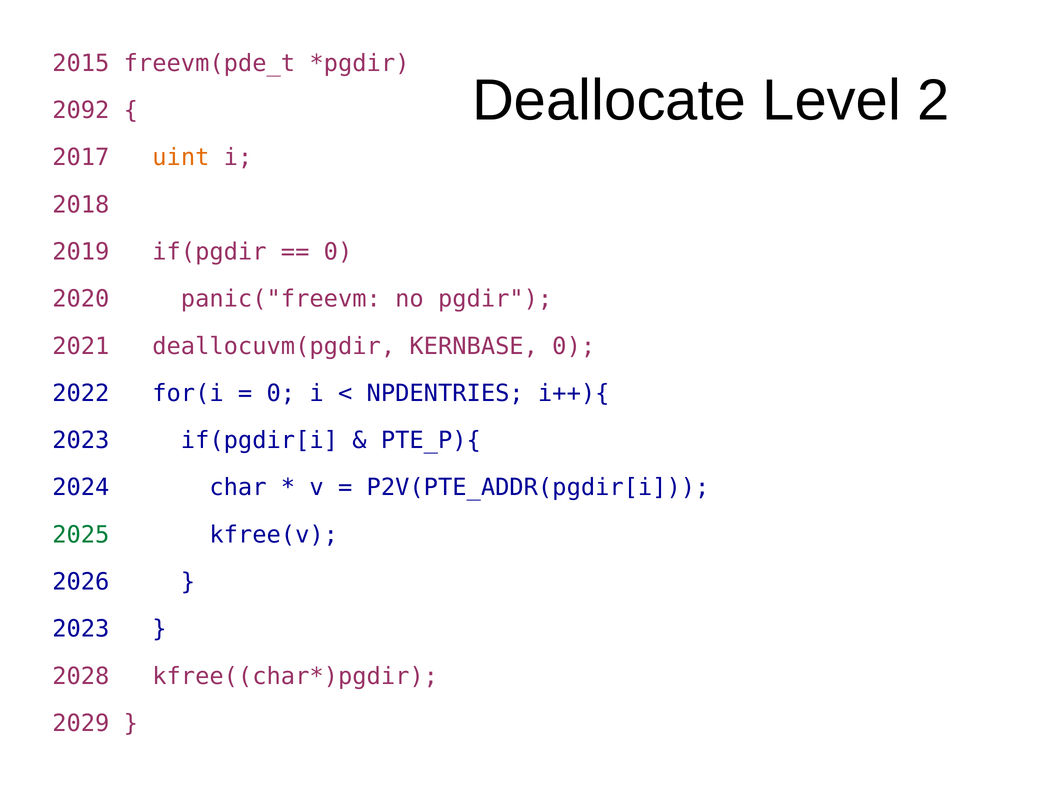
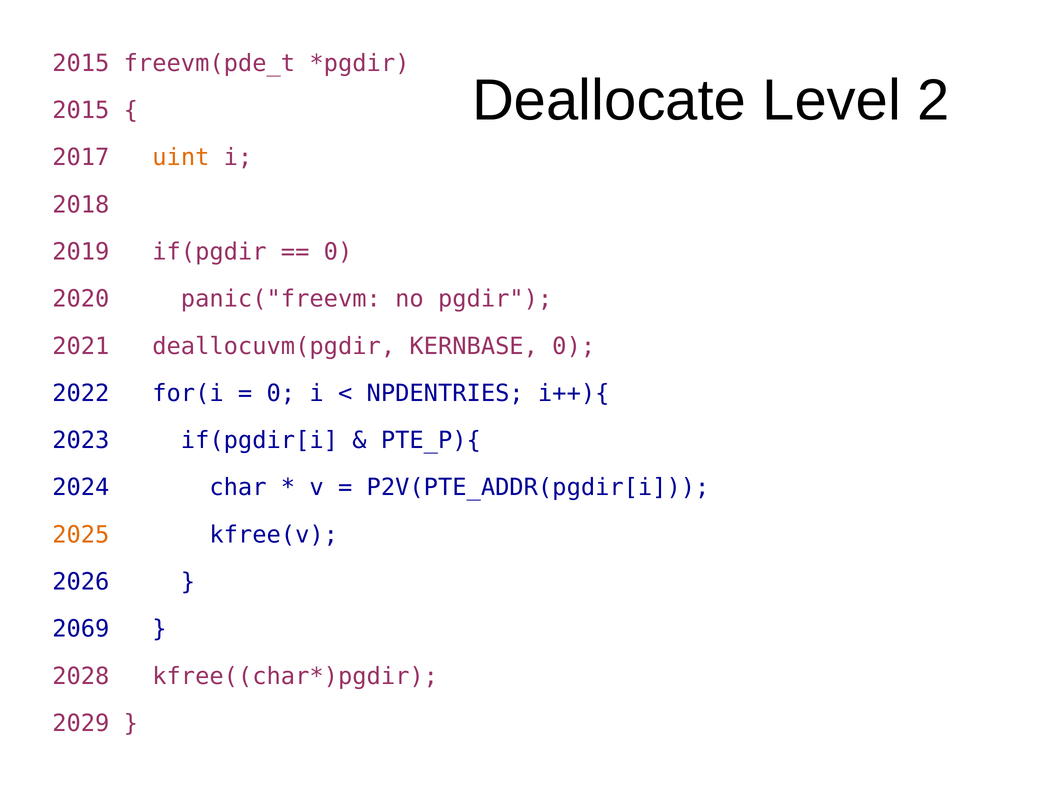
2092 at (81, 111): 2092 -> 2015
2025 colour: green -> orange
2023 at (81, 629): 2023 -> 2069
